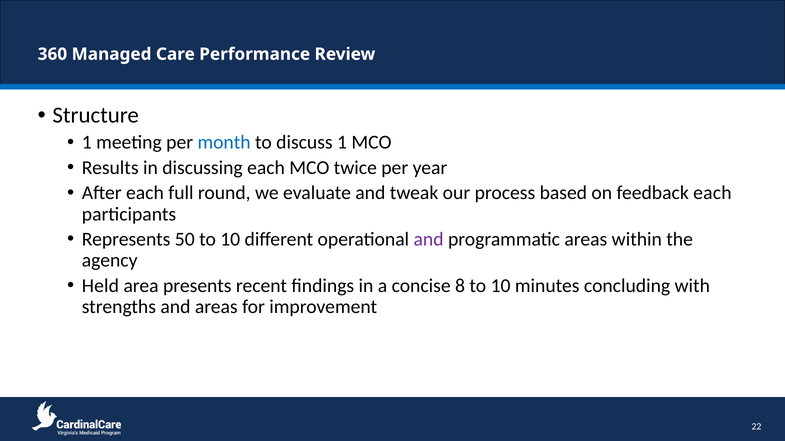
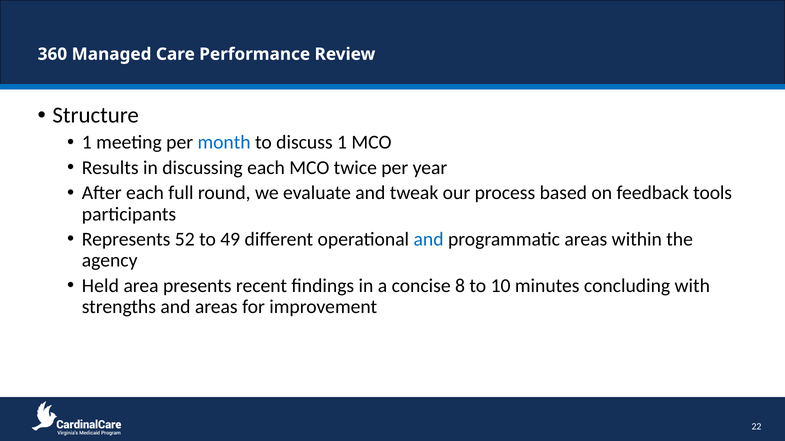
feedback each: each -> tools
50: 50 -> 52
10 at (230, 240): 10 -> 49
and at (429, 240) colour: purple -> blue
